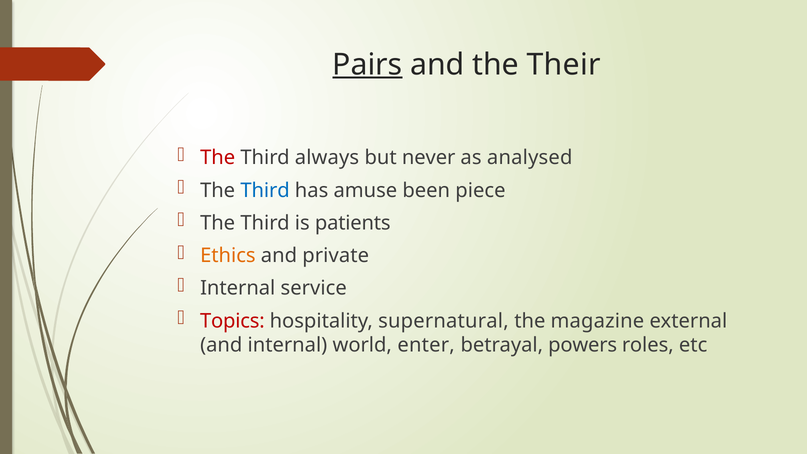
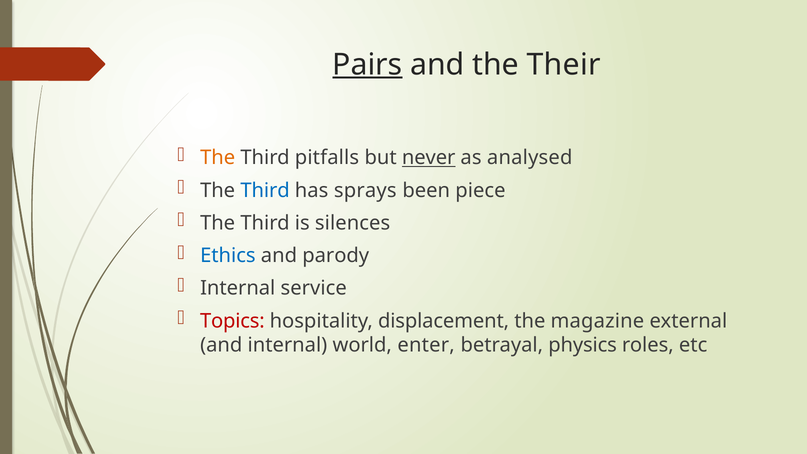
The at (218, 158) colour: red -> orange
always: always -> pitfalls
never underline: none -> present
amuse: amuse -> sprays
patients: patients -> silences
Ethics colour: orange -> blue
private: private -> parody
supernatural: supernatural -> displacement
powers: powers -> physics
